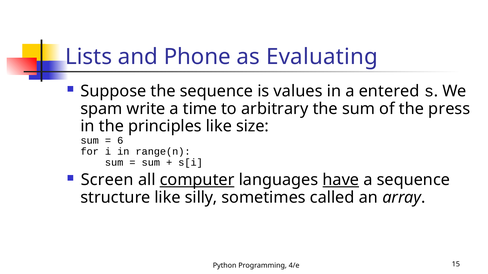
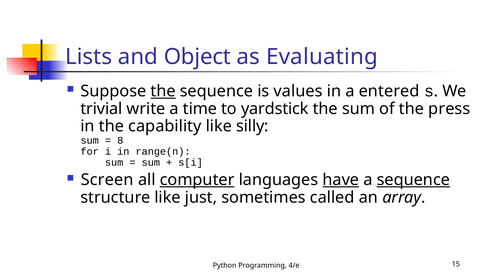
Phone: Phone -> Object
the at (163, 91) underline: none -> present
spam: spam -> trivial
arbitrary: arbitrary -> yardstick
principles: principles -> capability
size: size -> silly
6: 6 -> 8
sequence at (413, 180) underline: none -> present
silly: silly -> just
